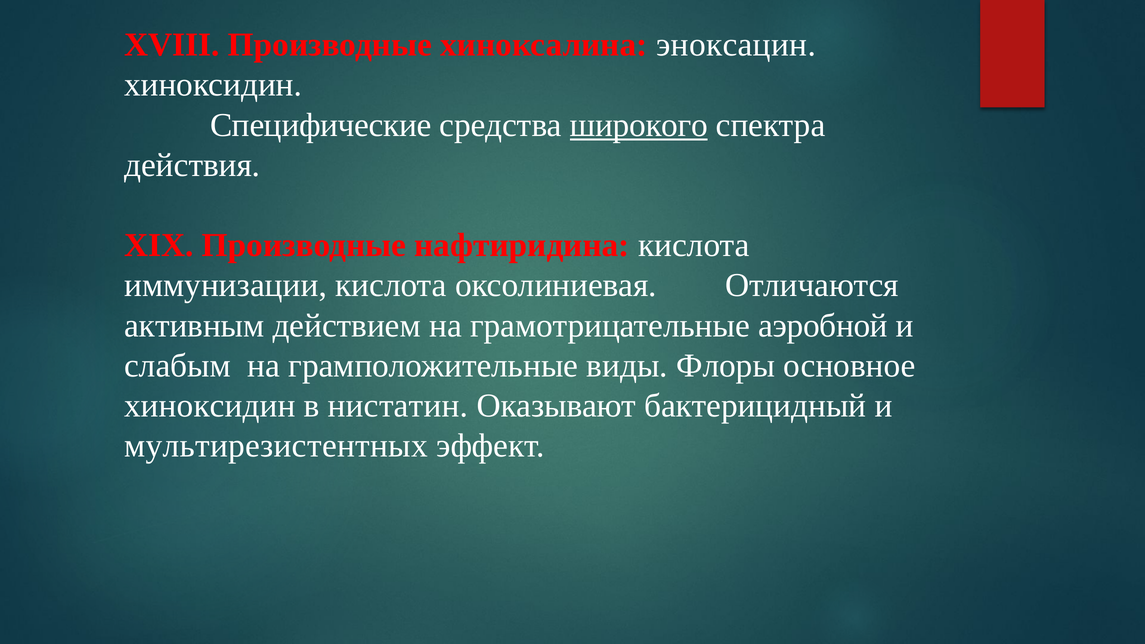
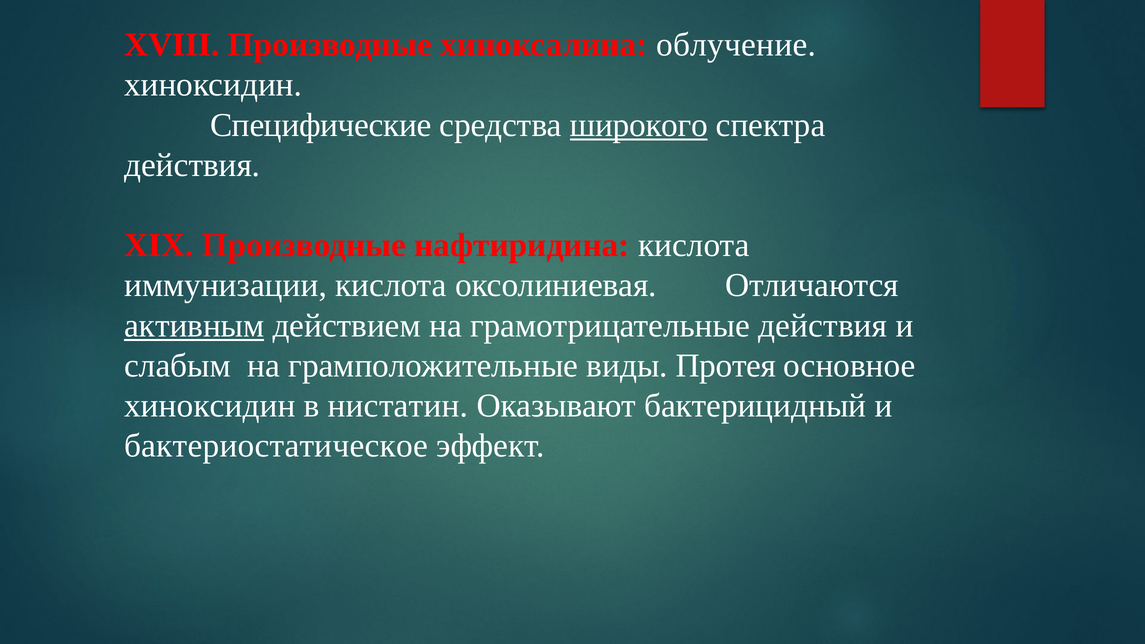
эноксацин: эноксацин -> облучение
активным underline: none -> present
грамотрицательные аэробной: аэробной -> действия
Флоры: Флоры -> Протея
мультирезистентных: мультирезистентных -> бактериостатическое
